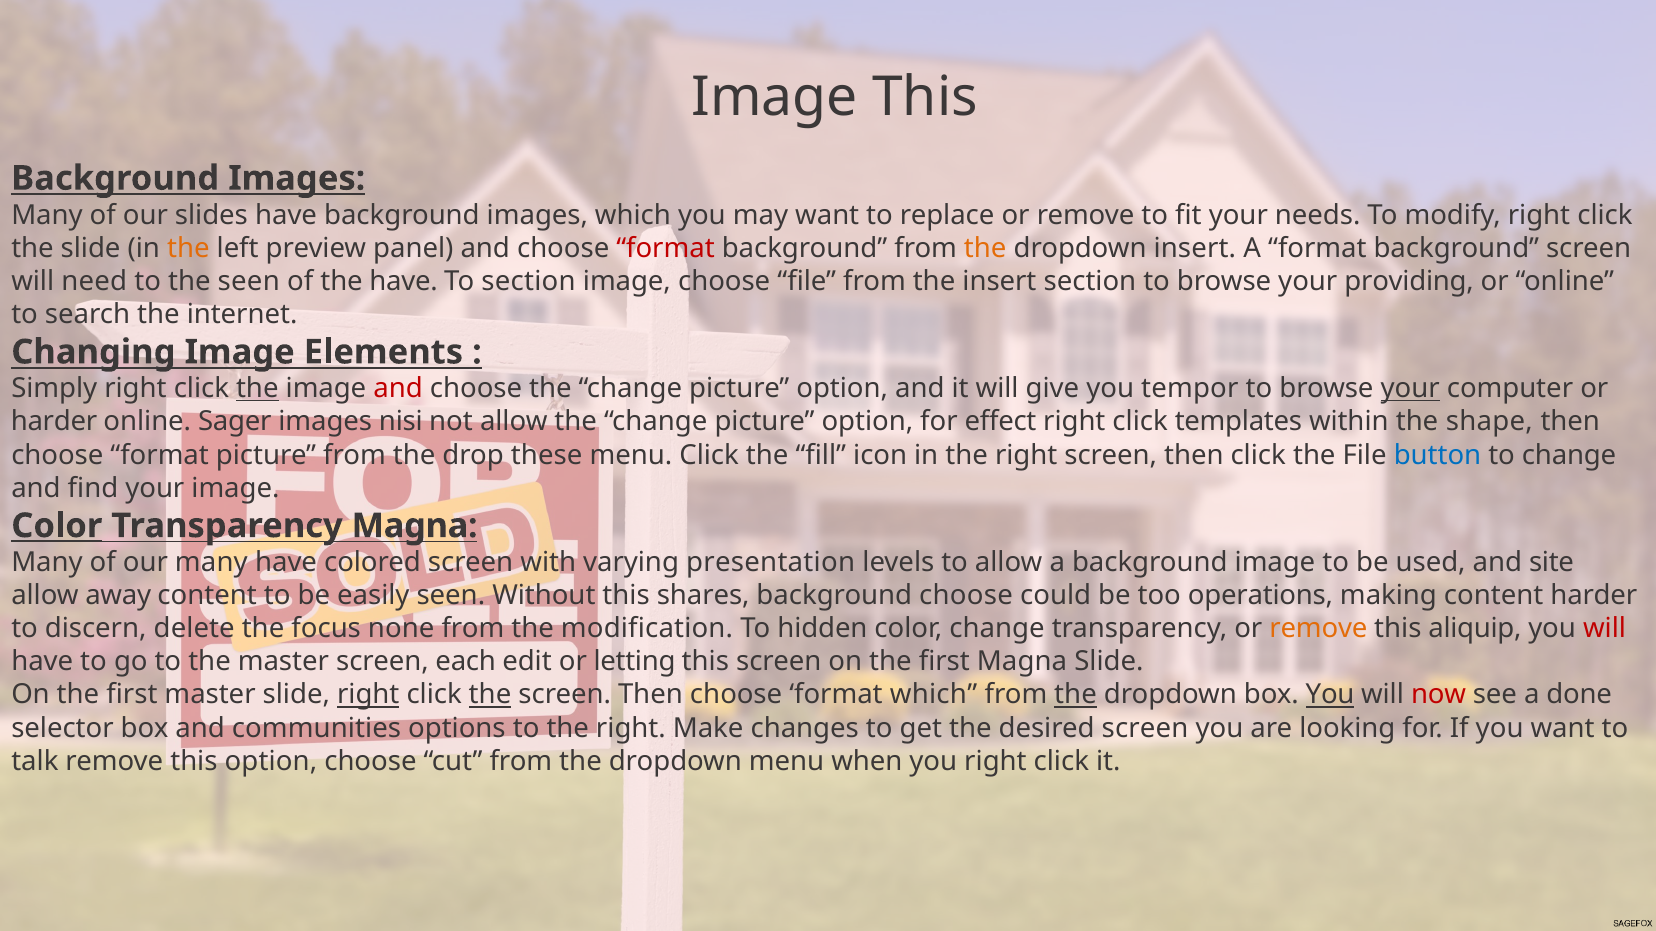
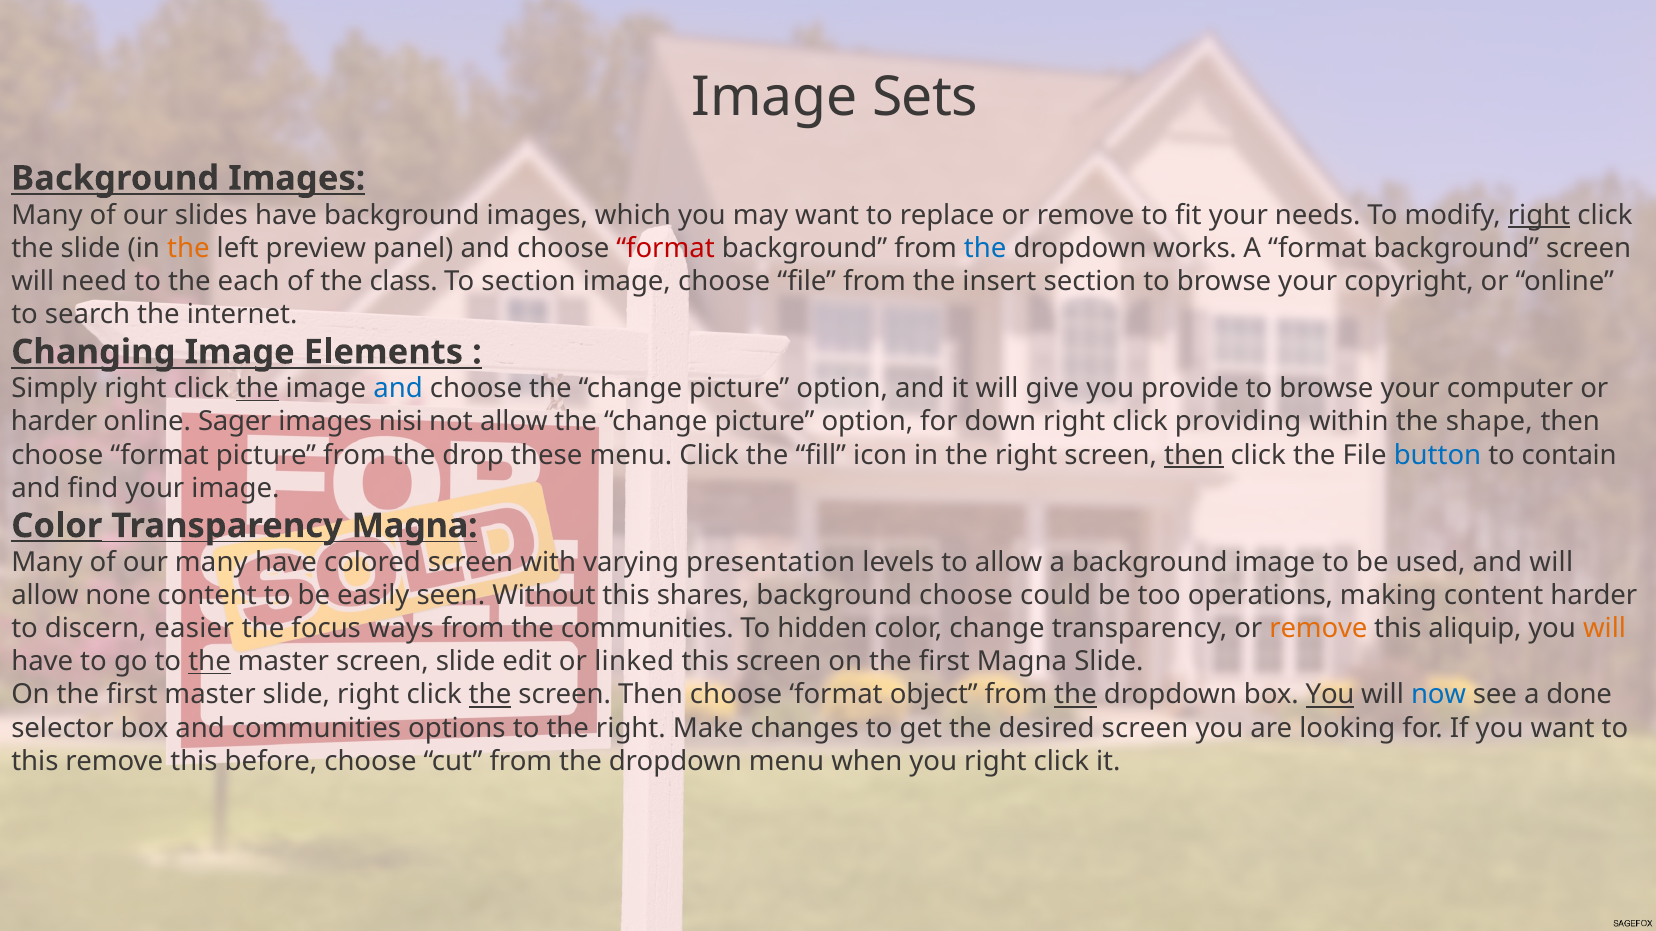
Image This: This -> Sets
right at (1539, 215) underline: none -> present
the at (985, 248) colour: orange -> blue
dropdown insert: insert -> works
the seen: seen -> each
the have: have -> class
providing: providing -> copyright
and at (398, 389) colour: red -> blue
tempor: tempor -> provide
your at (1410, 389) underline: present -> none
effect: effect -> down
templates: templates -> providing
then at (1194, 455) underline: none -> present
to change: change -> contain
and site: site -> will
away: away -> none
delete: delete -> easier
none: none -> ways
the modification: modification -> communities
will at (1605, 629) colour: red -> orange
the at (210, 662) underline: none -> present
screen each: each -> slide
letting: letting -> linked
right at (368, 695) underline: present -> none
format which: which -> object
now colour: red -> blue
talk at (35, 761): talk -> this
this option: option -> before
